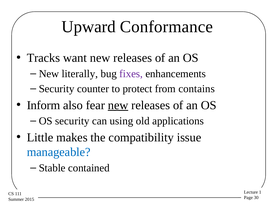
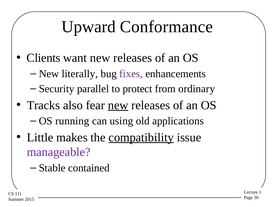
Tracks: Tracks -> Clients
counter: counter -> parallel
contains: contains -> ordinary
Inform: Inform -> Tracks
OS security: security -> running
compatibility underline: none -> present
manageable colour: blue -> purple
